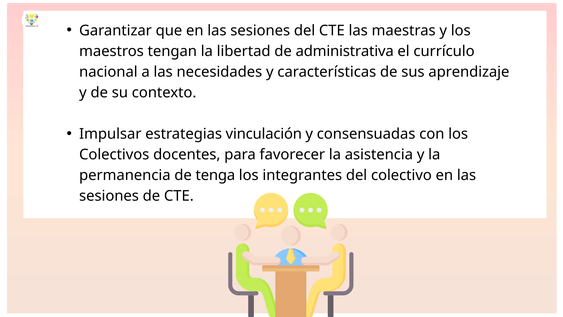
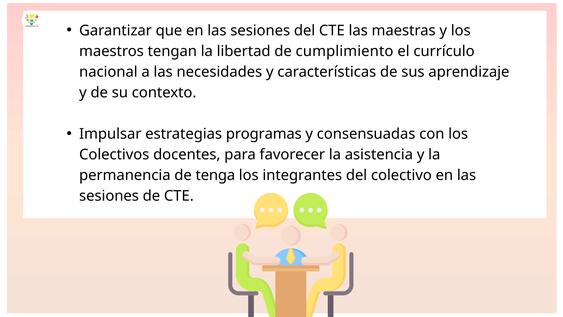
administrativa: administrativa -> cumplimiento
vinculación: vinculación -> programas
